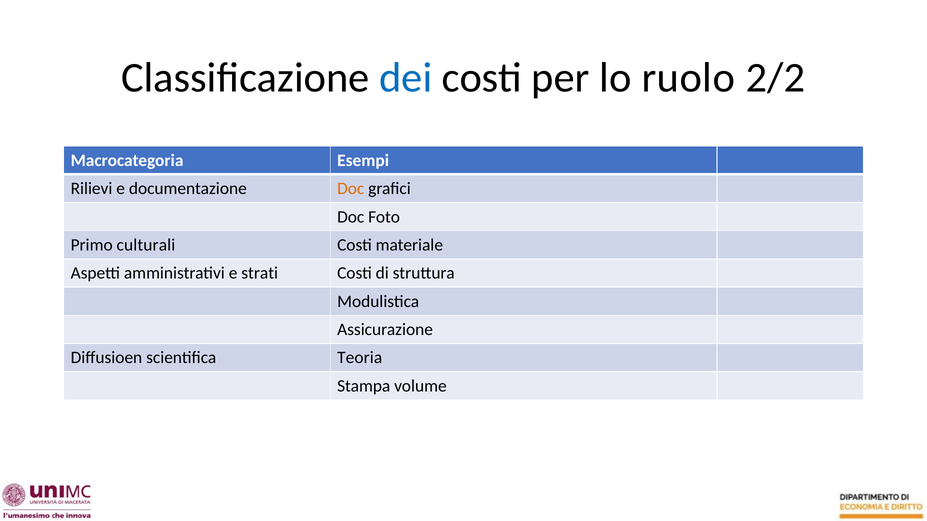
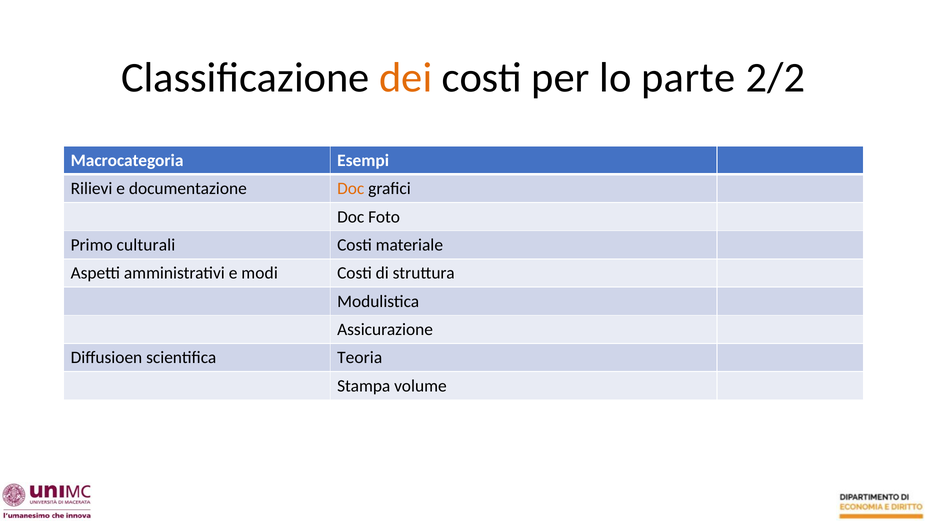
dei colour: blue -> orange
ruolo: ruolo -> parte
strati: strati -> modi
